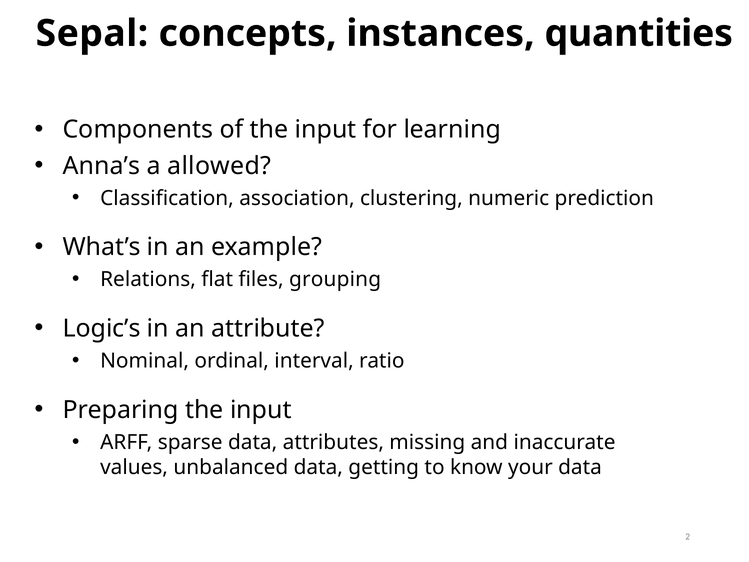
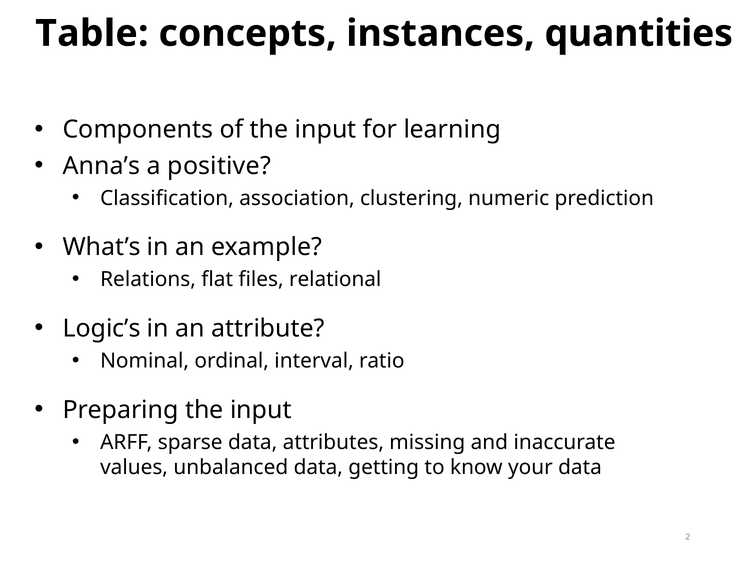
Sepal: Sepal -> Table
allowed: allowed -> positive
grouping: grouping -> relational
